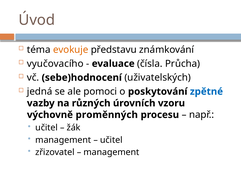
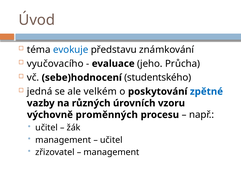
evokuje colour: orange -> blue
čísla: čísla -> jeho
uživatelských: uživatelských -> studentského
pomoci: pomoci -> velkém
